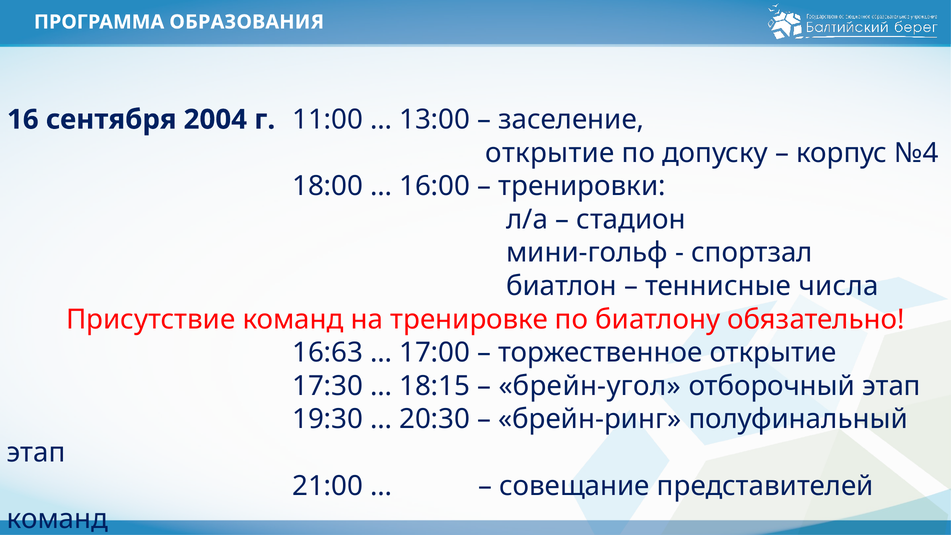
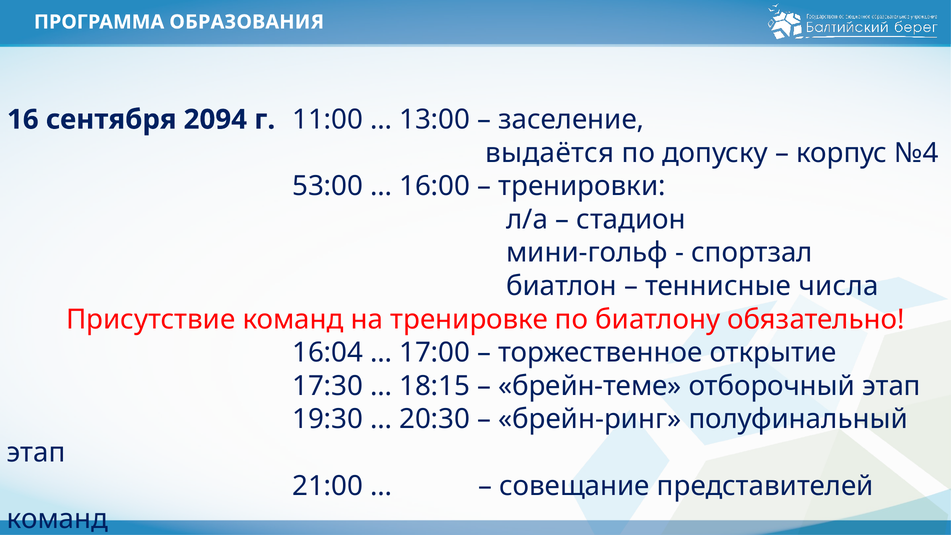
2004: 2004 -> 2094
открытие at (550, 153): открытие -> выдаётся
18:00: 18:00 -> 53:00
16:63: 16:63 -> 16:04
брейн-угол: брейн-угол -> брейн-теме
